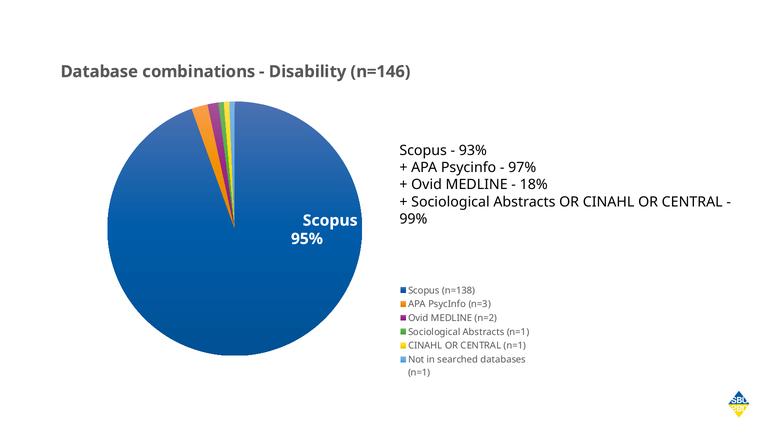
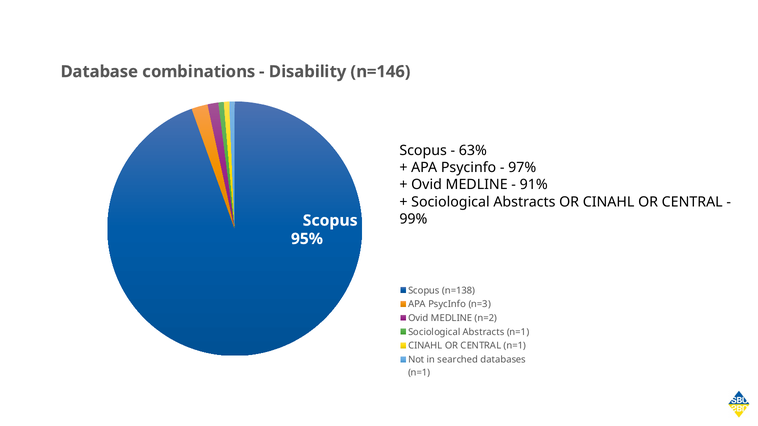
93%: 93% -> 63%
18%: 18% -> 91%
